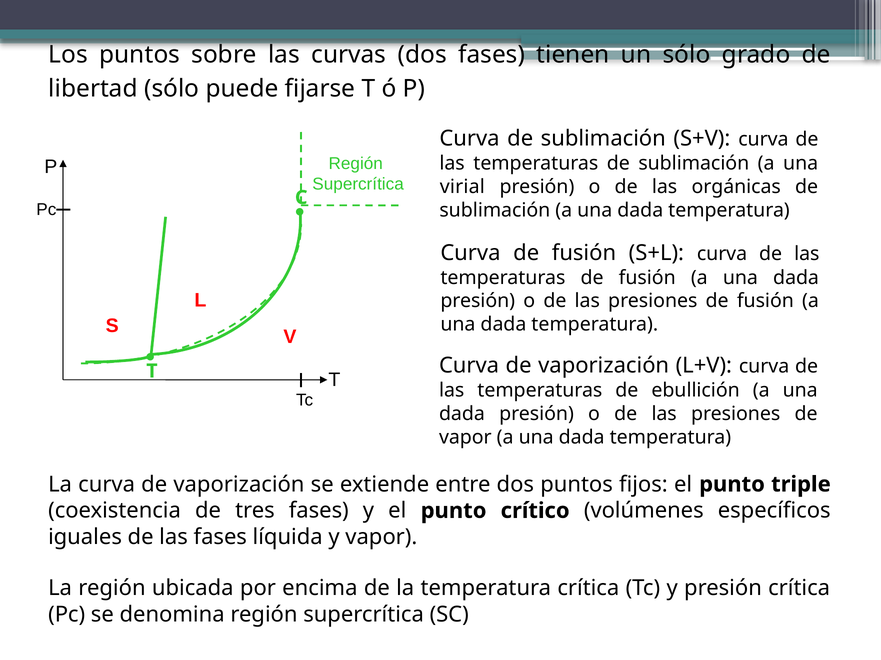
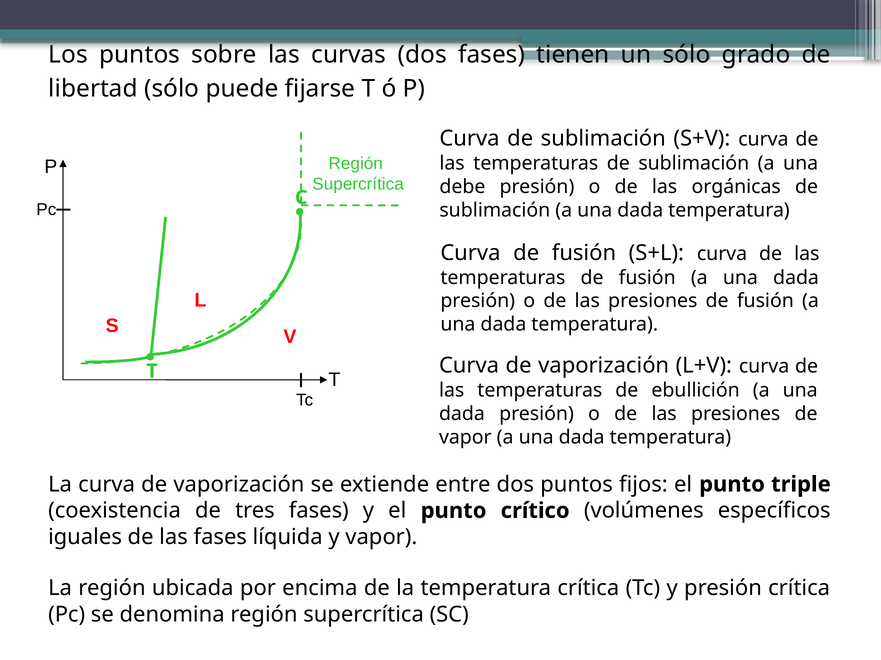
virial: virial -> debe
